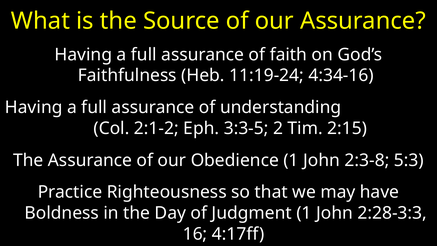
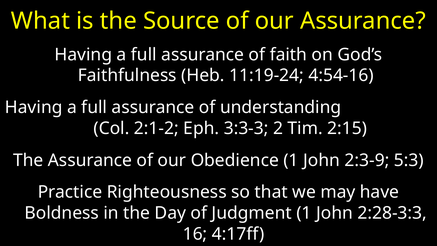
4:34-16: 4:34-16 -> 4:54-16
3:3-5: 3:3-5 -> 3:3-3
2:3-8: 2:3-8 -> 2:3-9
